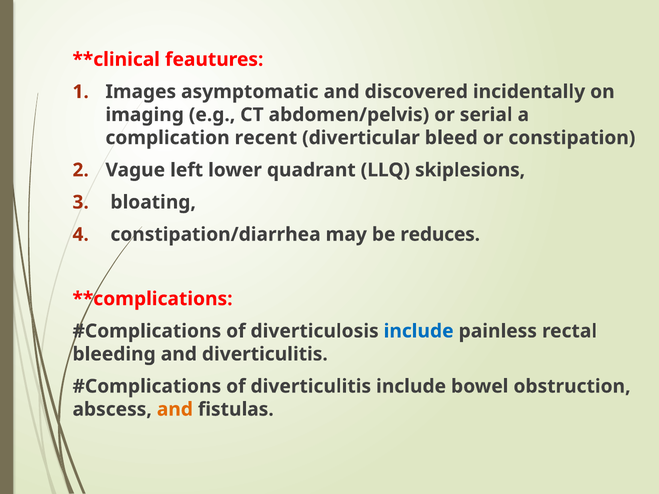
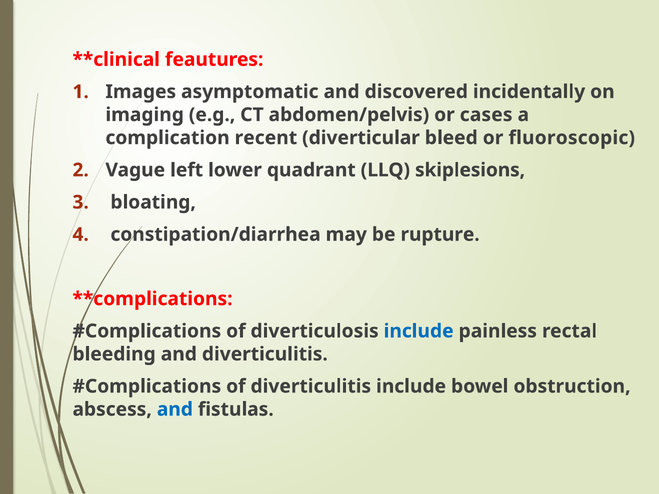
serial: serial -> cases
constipation: constipation -> fluoroscopic
reduces: reduces -> rupture
and at (175, 410) colour: orange -> blue
